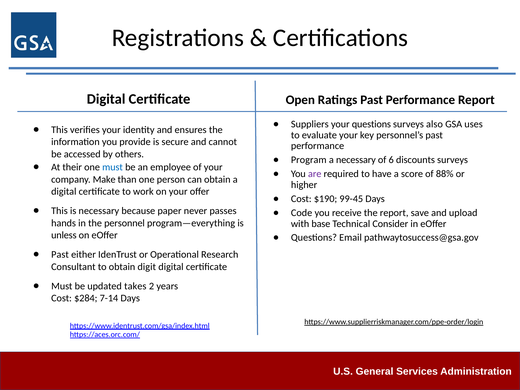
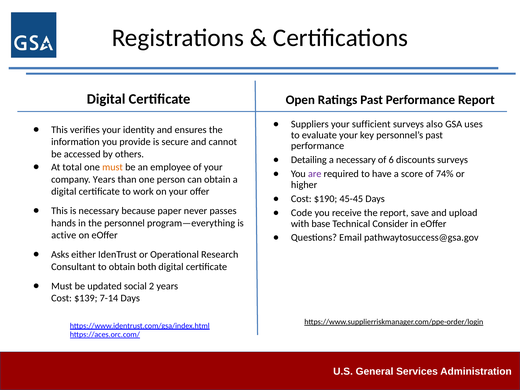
your questions: questions -> sufficient
Program: Program -> Detailing
their: their -> total
must at (113, 167) colour: blue -> orange
88%: 88% -> 74%
company Make: Make -> Years
99-45: 99-45 -> 45-45
unless: unless -> active
Past at (60, 255): Past -> Asks
digit: digit -> both
takes: takes -> social
$284: $284 -> $139
